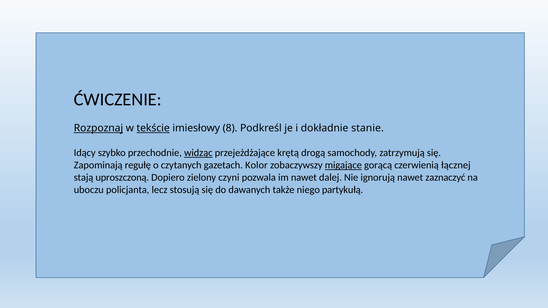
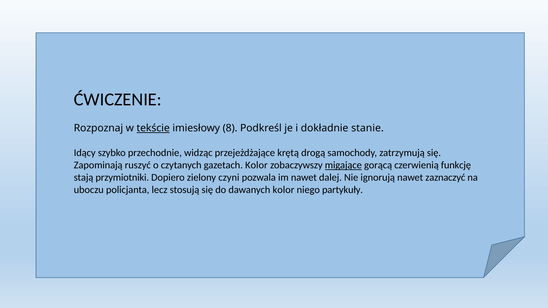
Rozpoznaj underline: present -> none
widząc underline: present -> none
regułę: regułę -> ruszyć
łącznej: łącznej -> funkcję
uproszczoną: uproszczoną -> przymiotniki
dawanych także: także -> kolor
partykułą: partykułą -> partykuły
